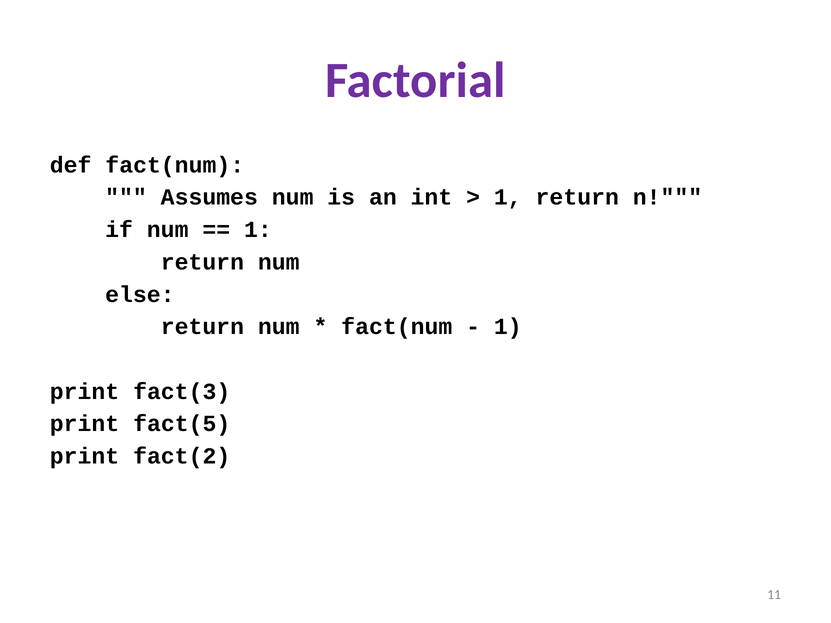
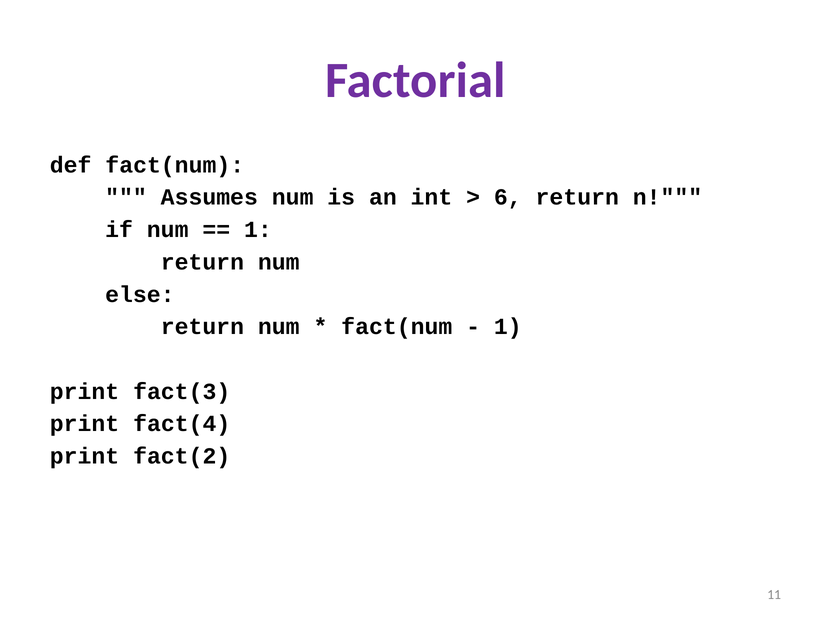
1 at (508, 197): 1 -> 6
fact(5: fact(5 -> fact(4
